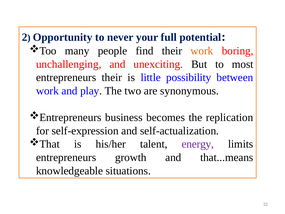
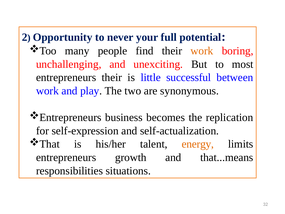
possibility: possibility -> successful
energy colour: purple -> orange
knowledgeable: knowledgeable -> responsibilities
